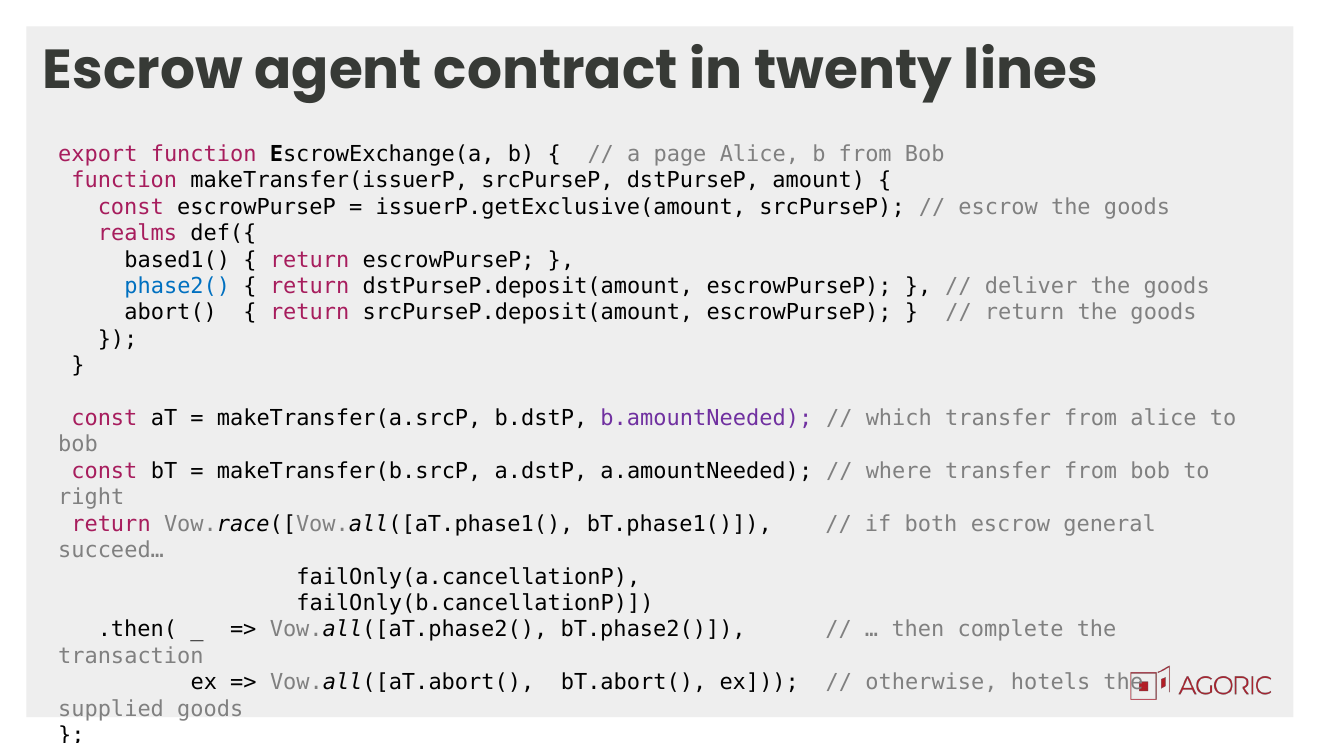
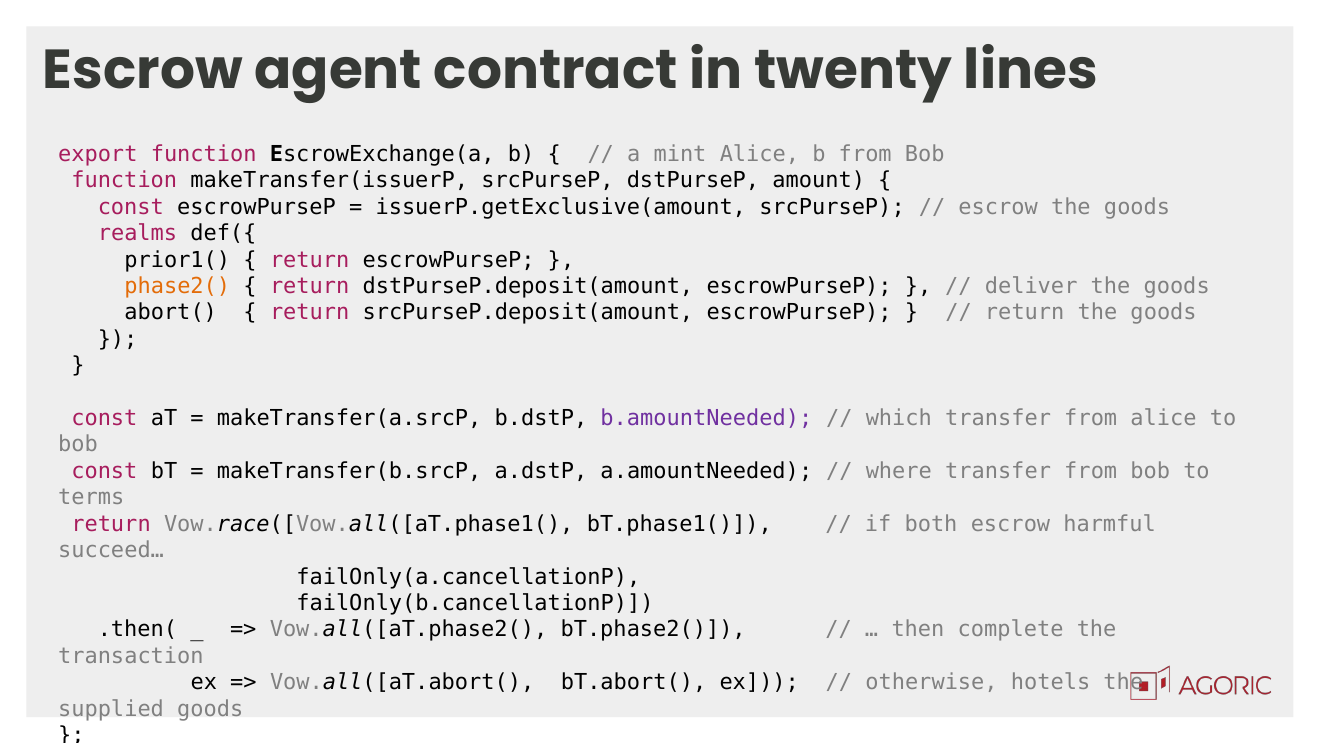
page: page -> mint
based1(: based1( -> prior1(
phase2( colour: blue -> orange
right: right -> terms
general: general -> harmful
